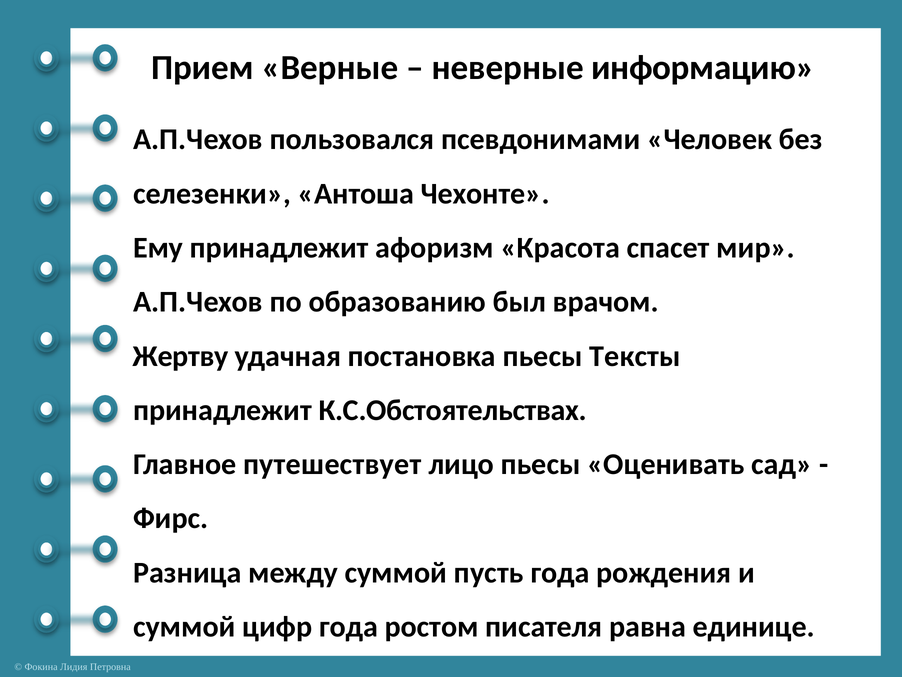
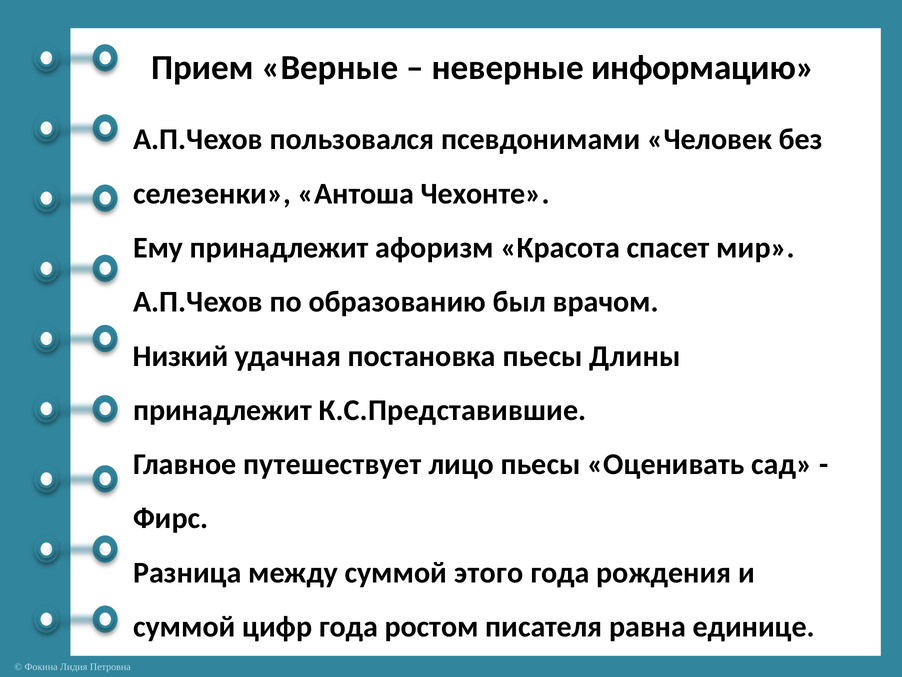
Жертву: Жертву -> Низкий
Тексты: Тексты -> Длины
К.С.Обстоятельствах: К.С.Обстоятельствах -> К.С.Представившие
пусть: пусть -> этого
